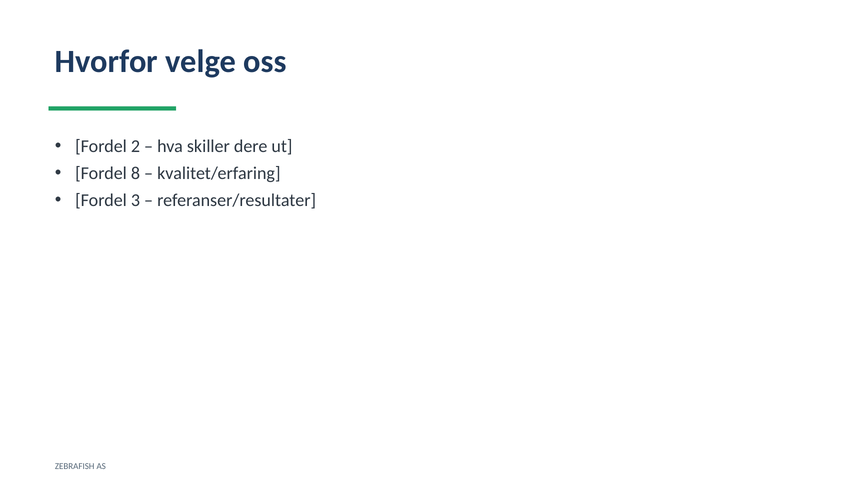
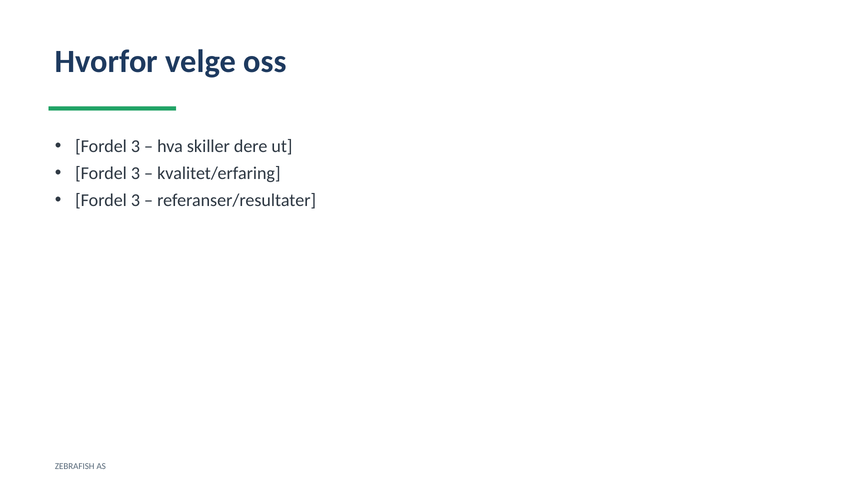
2 at (135, 146): 2 -> 3
8 at (135, 173): 8 -> 3
